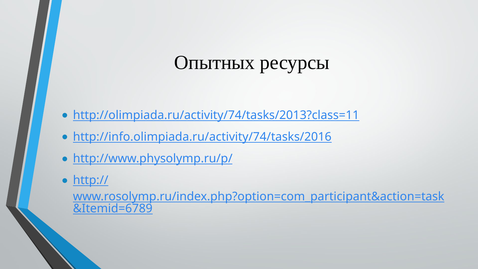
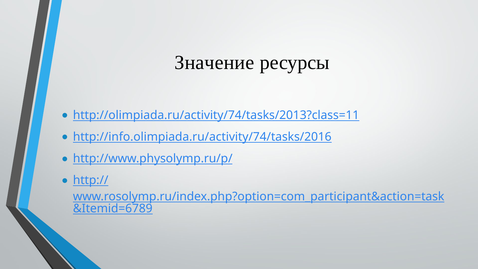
Опытных: Опытных -> Значение
